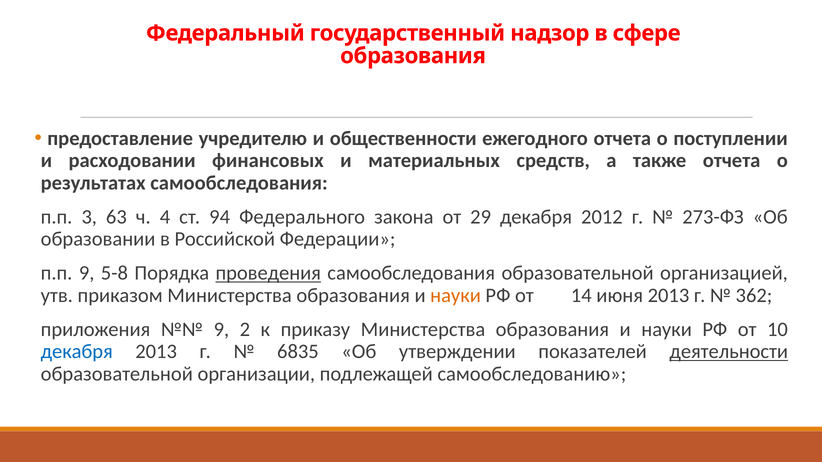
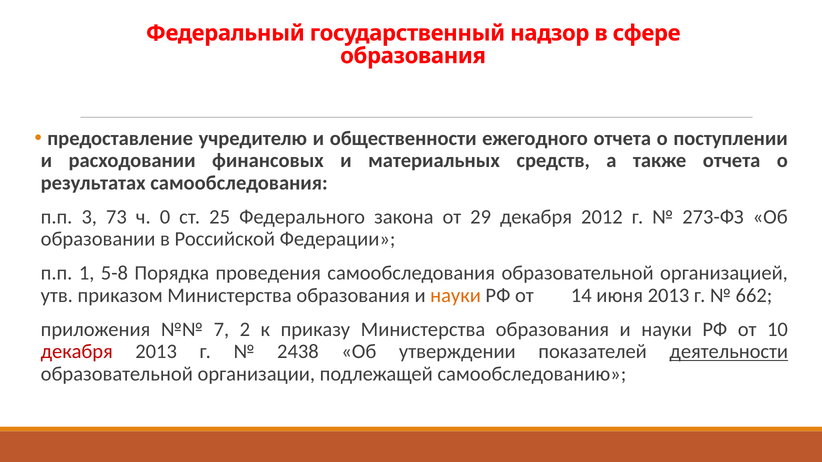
63: 63 -> 73
4: 4 -> 0
94: 94 -> 25
п.п 9: 9 -> 1
проведения underline: present -> none
362: 362 -> 662
9 at (221, 330): 9 -> 7
декабря at (77, 352) colour: blue -> red
6835: 6835 -> 2438
